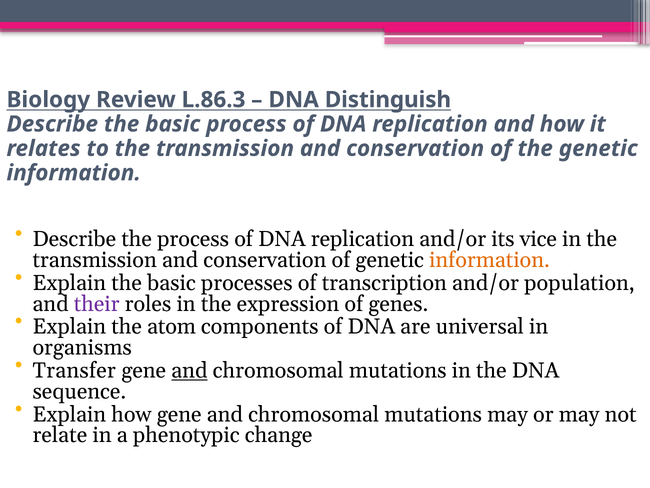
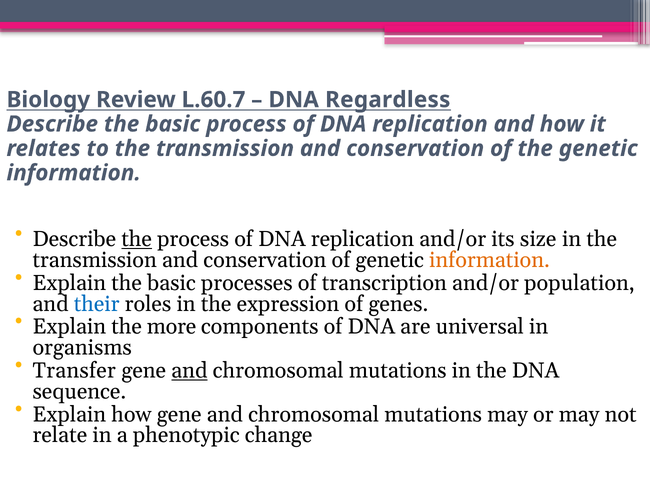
L.86.3: L.86.3 -> L.60.7
Distinguish: Distinguish -> Regardless
the at (137, 239) underline: none -> present
vice: vice -> size
their colour: purple -> blue
atom: atom -> more
